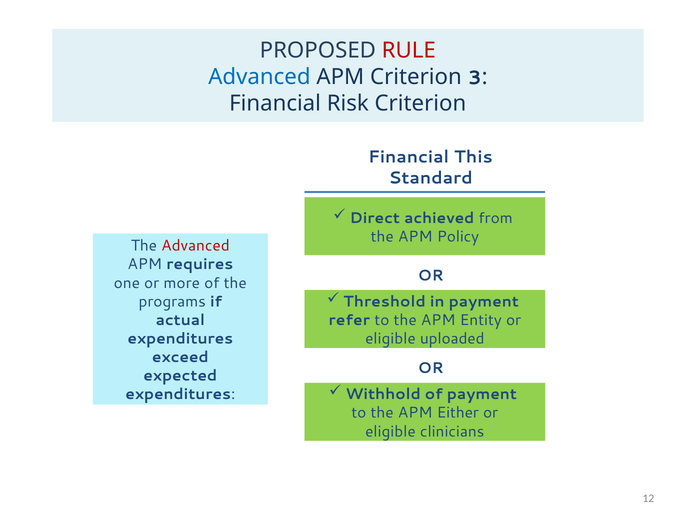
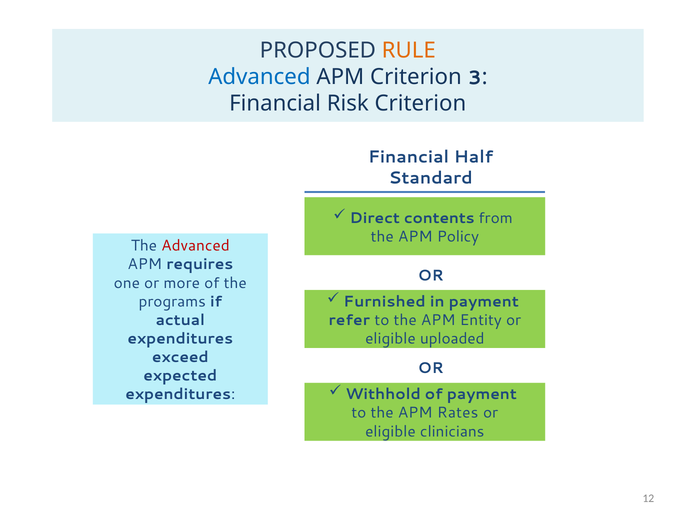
RULE colour: red -> orange
This: This -> Half
achieved: achieved -> contents
Threshold: Threshold -> Furnished
Either: Either -> Rates
